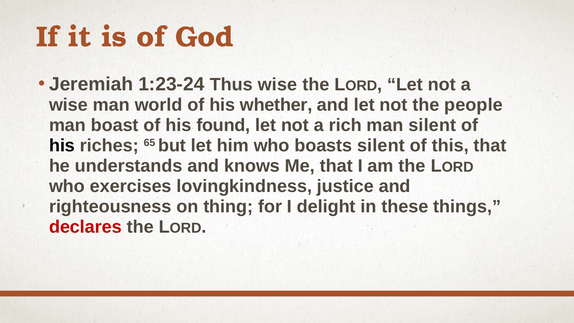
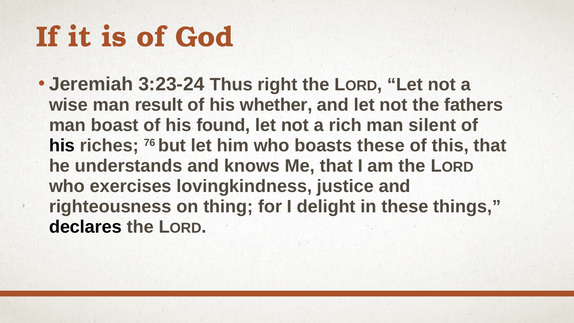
1:23-24: 1:23-24 -> 3:23-24
Thus wise: wise -> right
world: world -> result
people: people -> fathers
65: 65 -> 76
boasts silent: silent -> these
declares colour: red -> black
